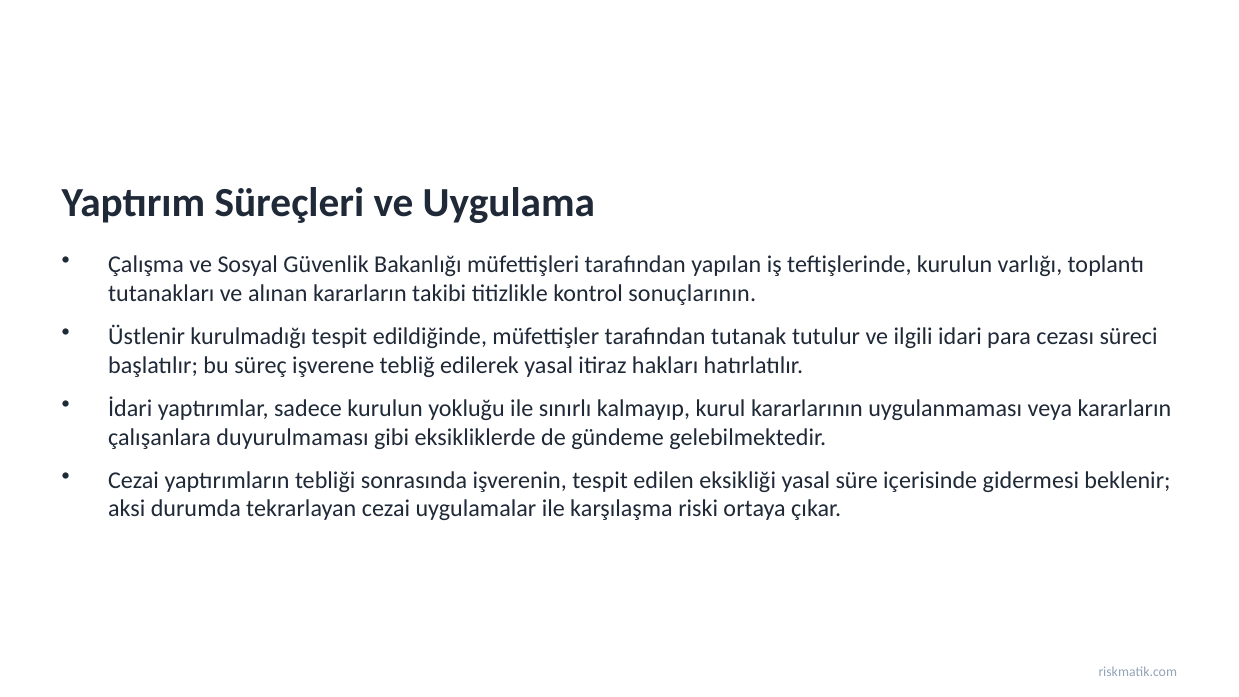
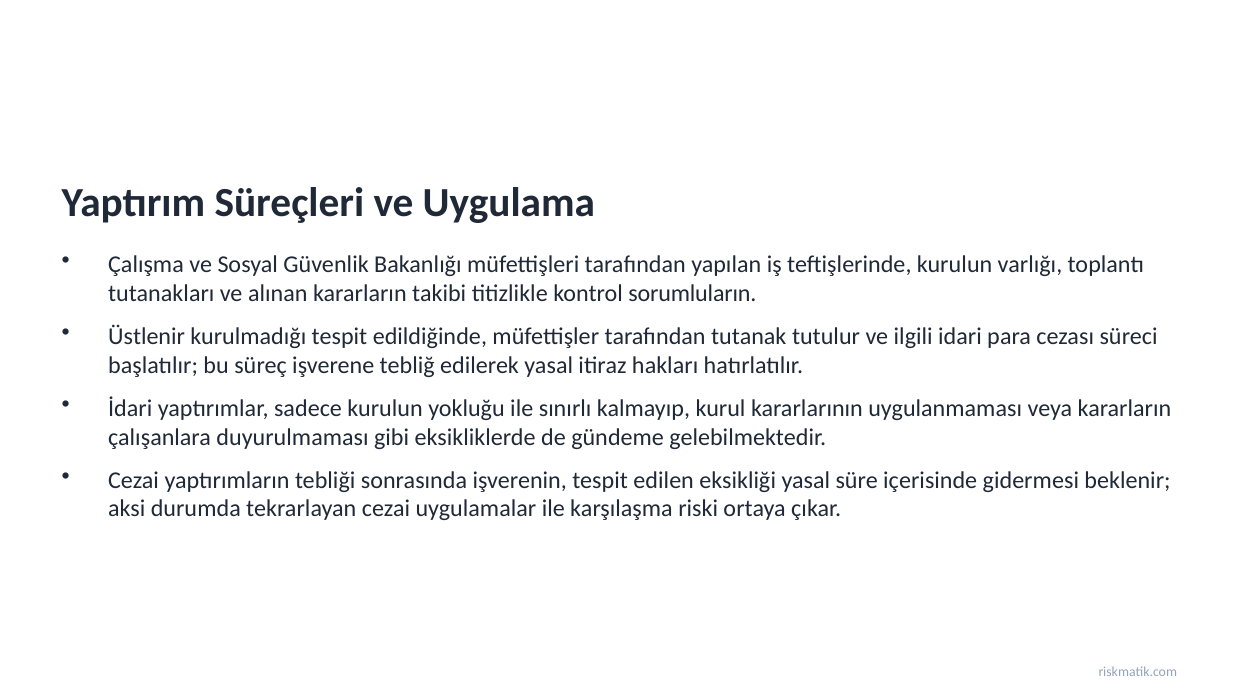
sonuçlarının: sonuçlarının -> sorumluların
